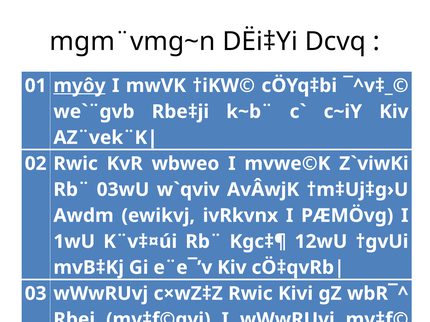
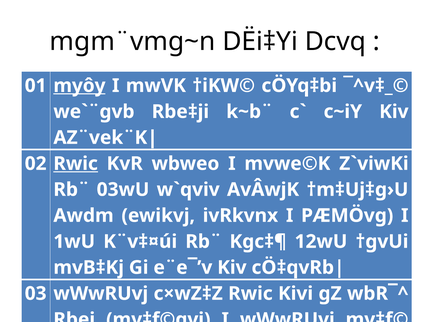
Rwic at (76, 164) underline: none -> present
